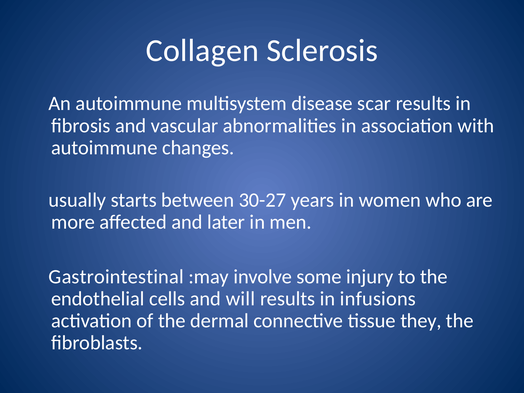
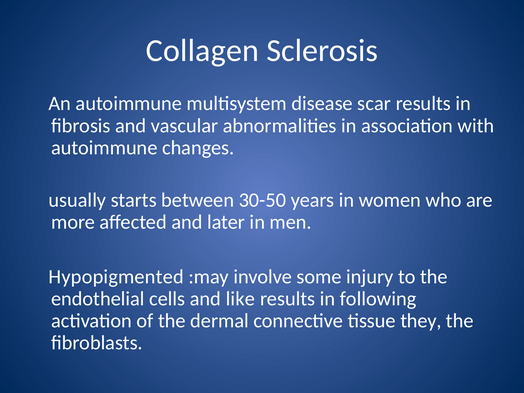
30-27: 30-27 -> 30-50
Gastrointestinal: Gastrointestinal -> Hypopigmented
will: will -> like
infusions: infusions -> following
